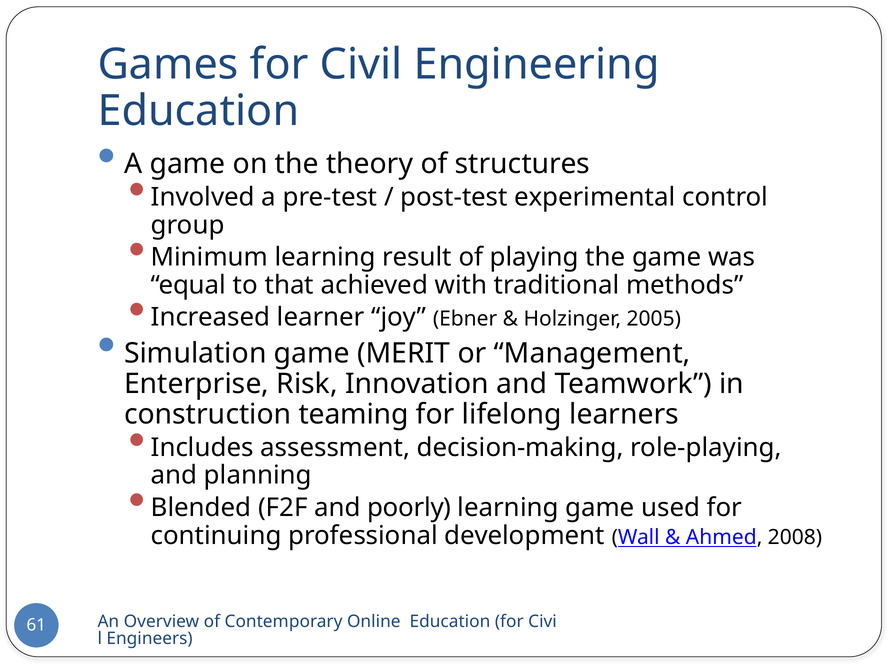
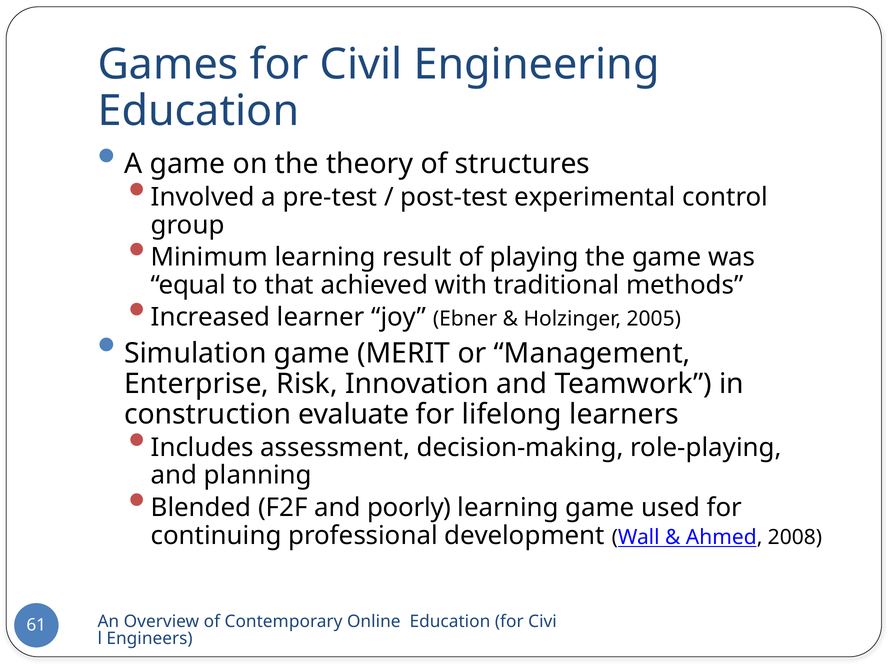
teaming: teaming -> evaluate
